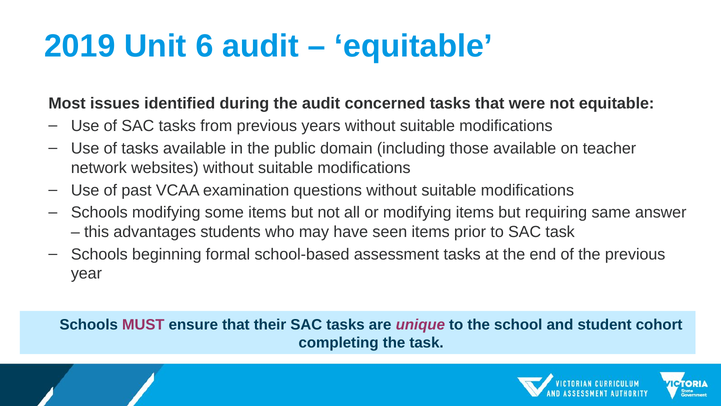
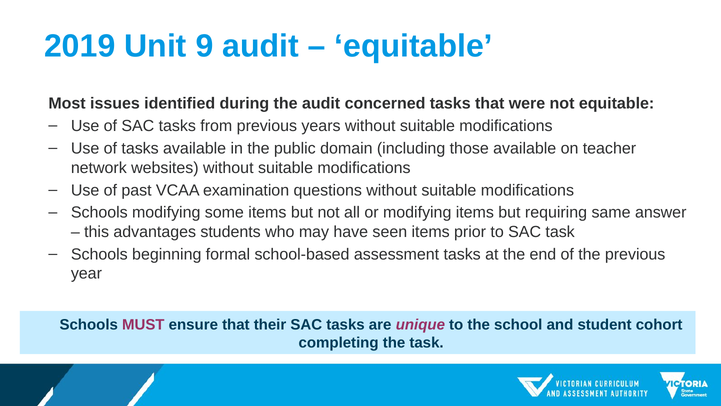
6: 6 -> 9
